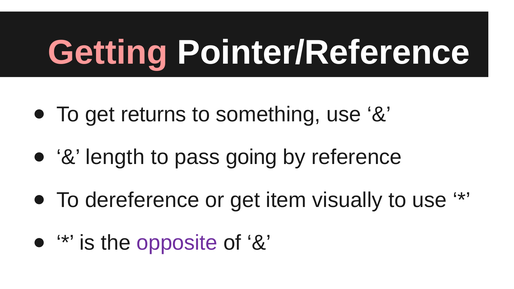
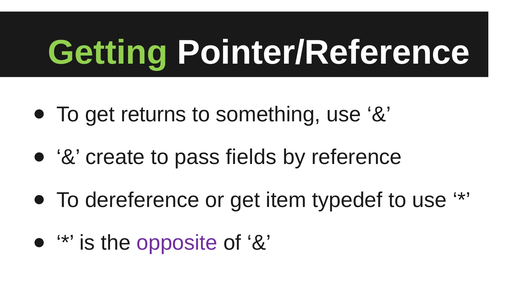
Getting colour: pink -> light green
length: length -> create
going: going -> fields
visually: visually -> typedef
